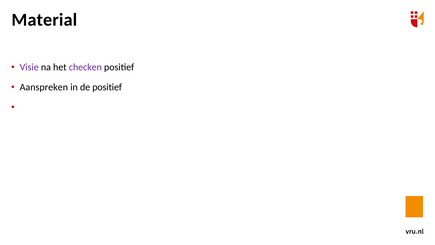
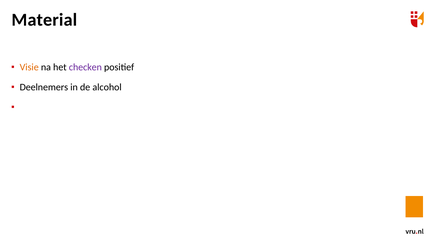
Visie colour: purple -> orange
Aanspreken: Aanspreken -> Deelnemers
de positief: positief -> alcohol
